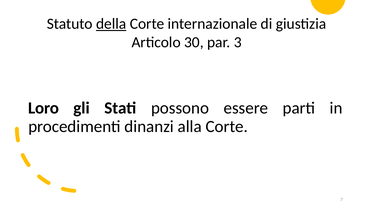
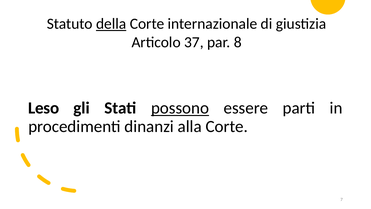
30: 30 -> 37
3: 3 -> 8
Loro: Loro -> Leso
possono underline: none -> present
